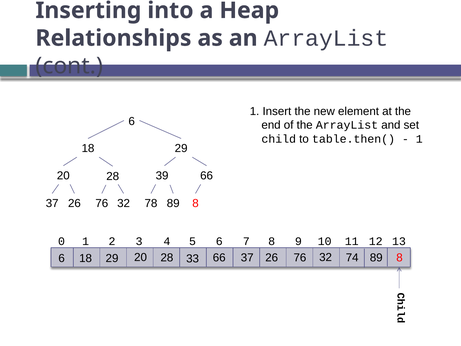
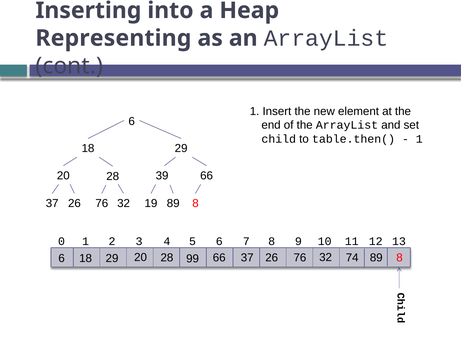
Relationships: Relationships -> Representing
78: 78 -> 19
33: 33 -> 99
